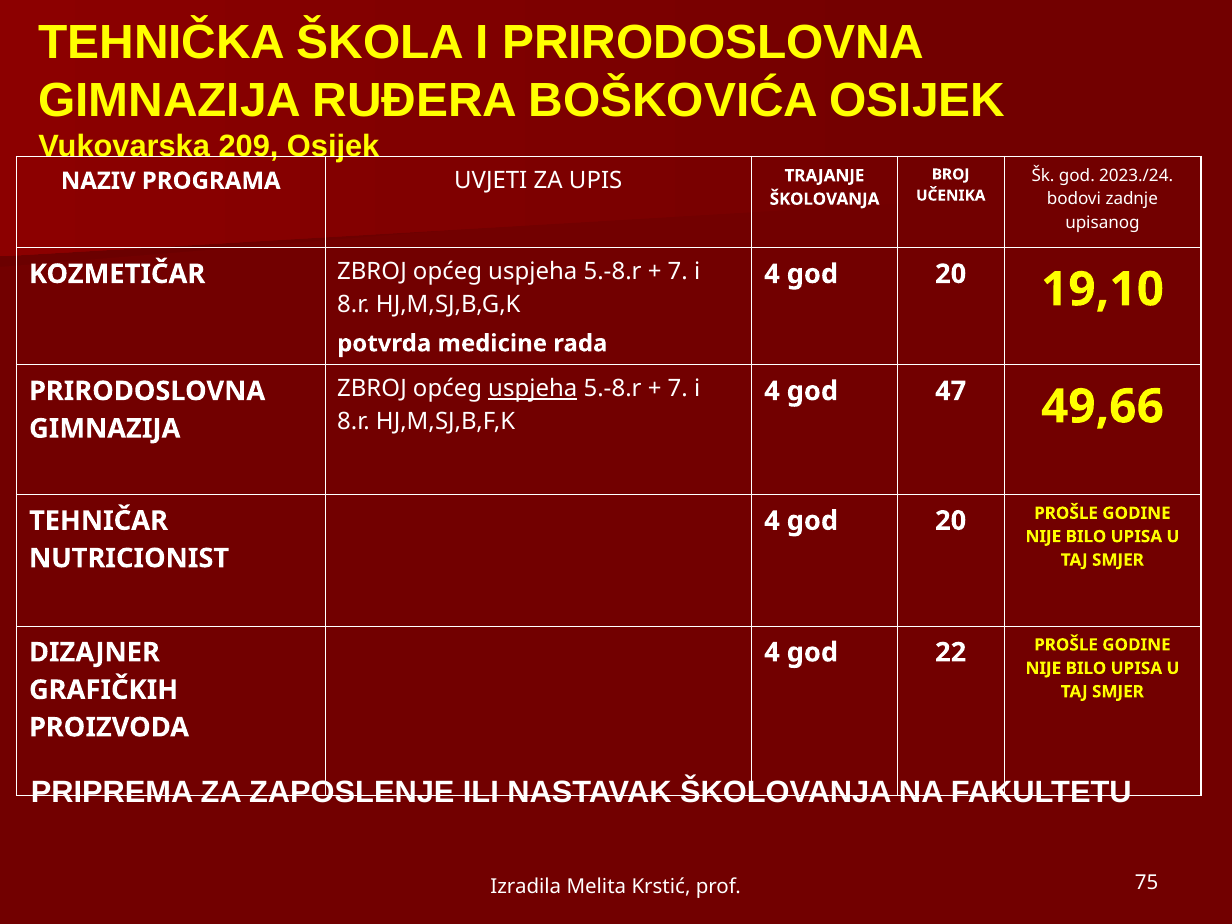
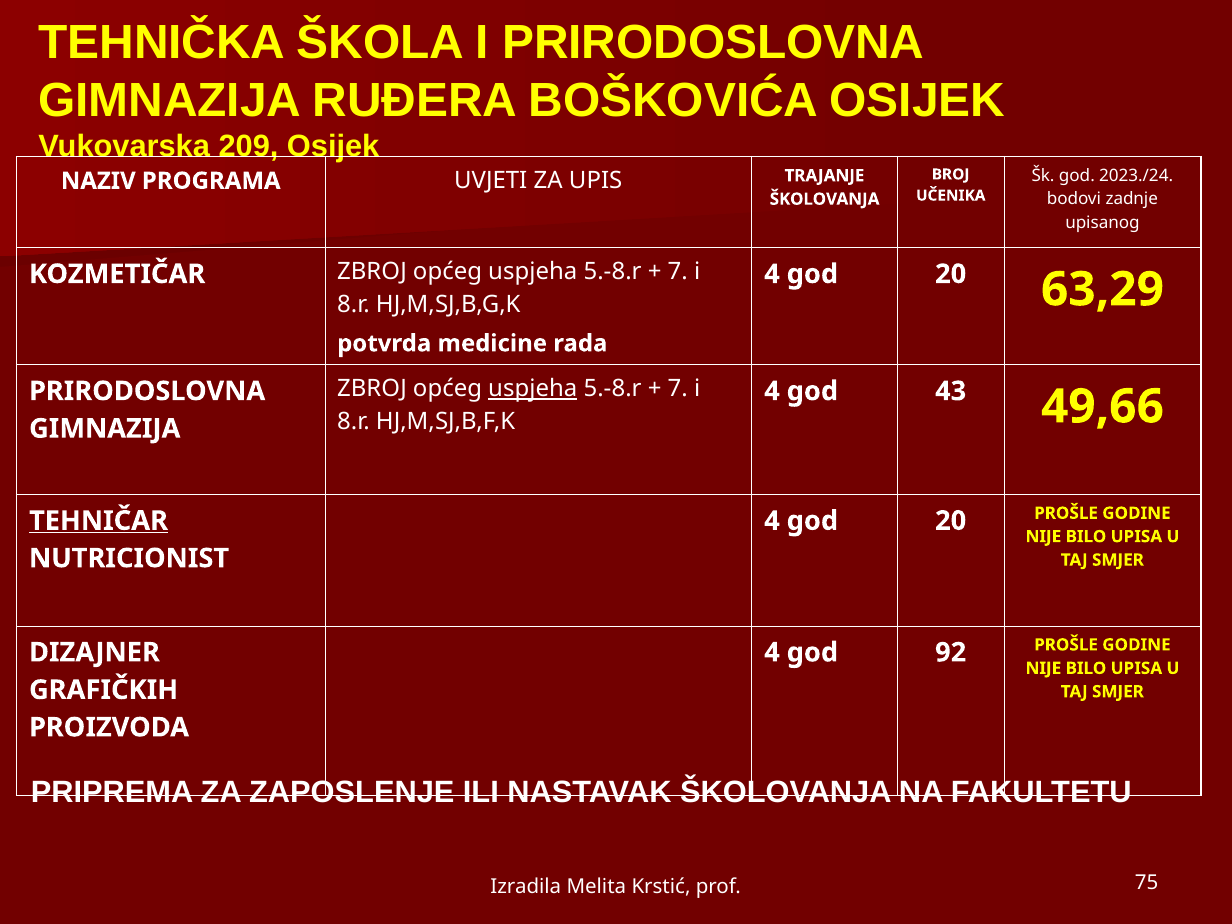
19,10: 19,10 -> 63,29
47: 47 -> 43
TEHNIČAR underline: none -> present
22: 22 -> 92
